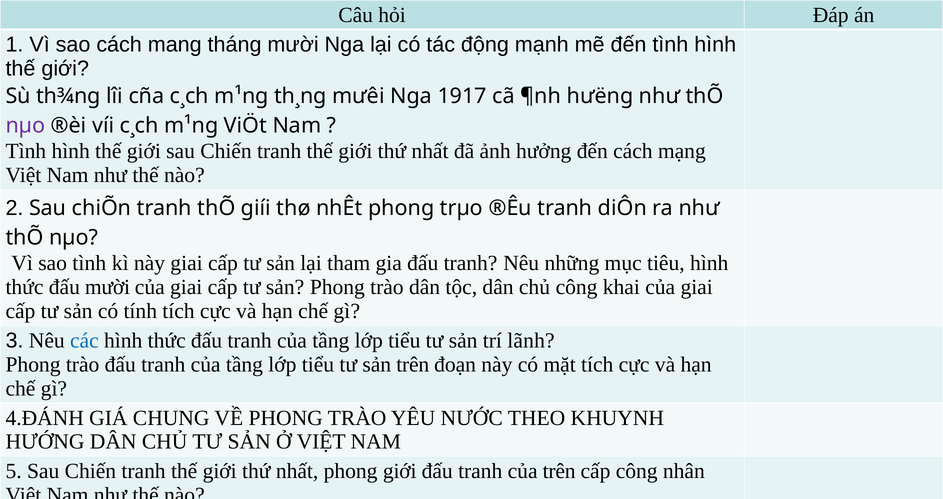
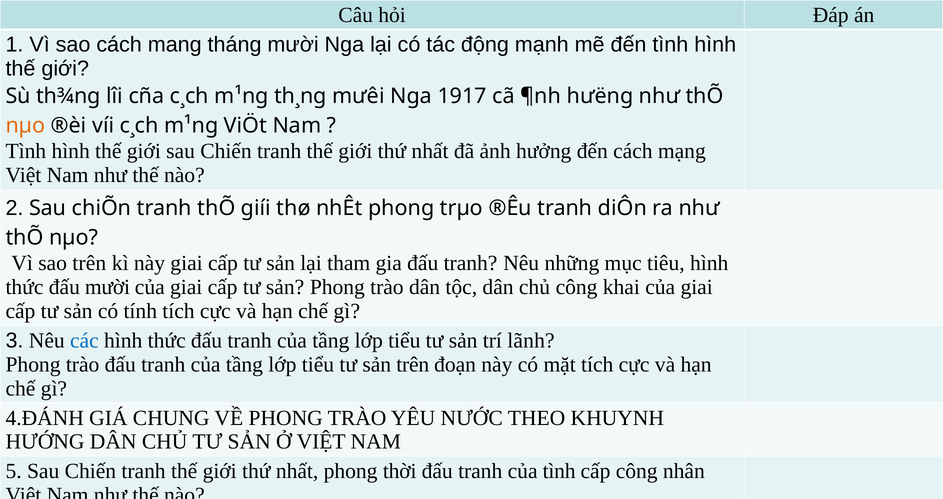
nµo at (25, 126) colour: purple -> orange
sao tình: tình -> trên
phong giới: giới -> thời
của trên: trên -> tình
